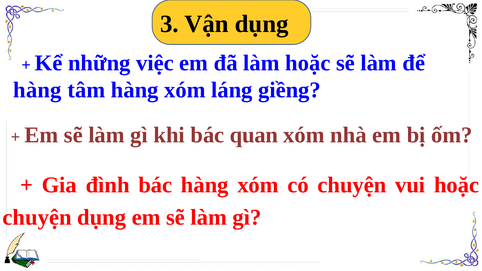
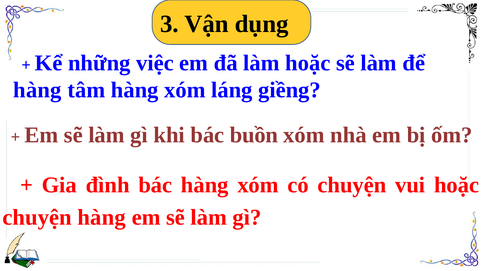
quan: quan -> buồn
chuyện dụng: dụng -> hàng
